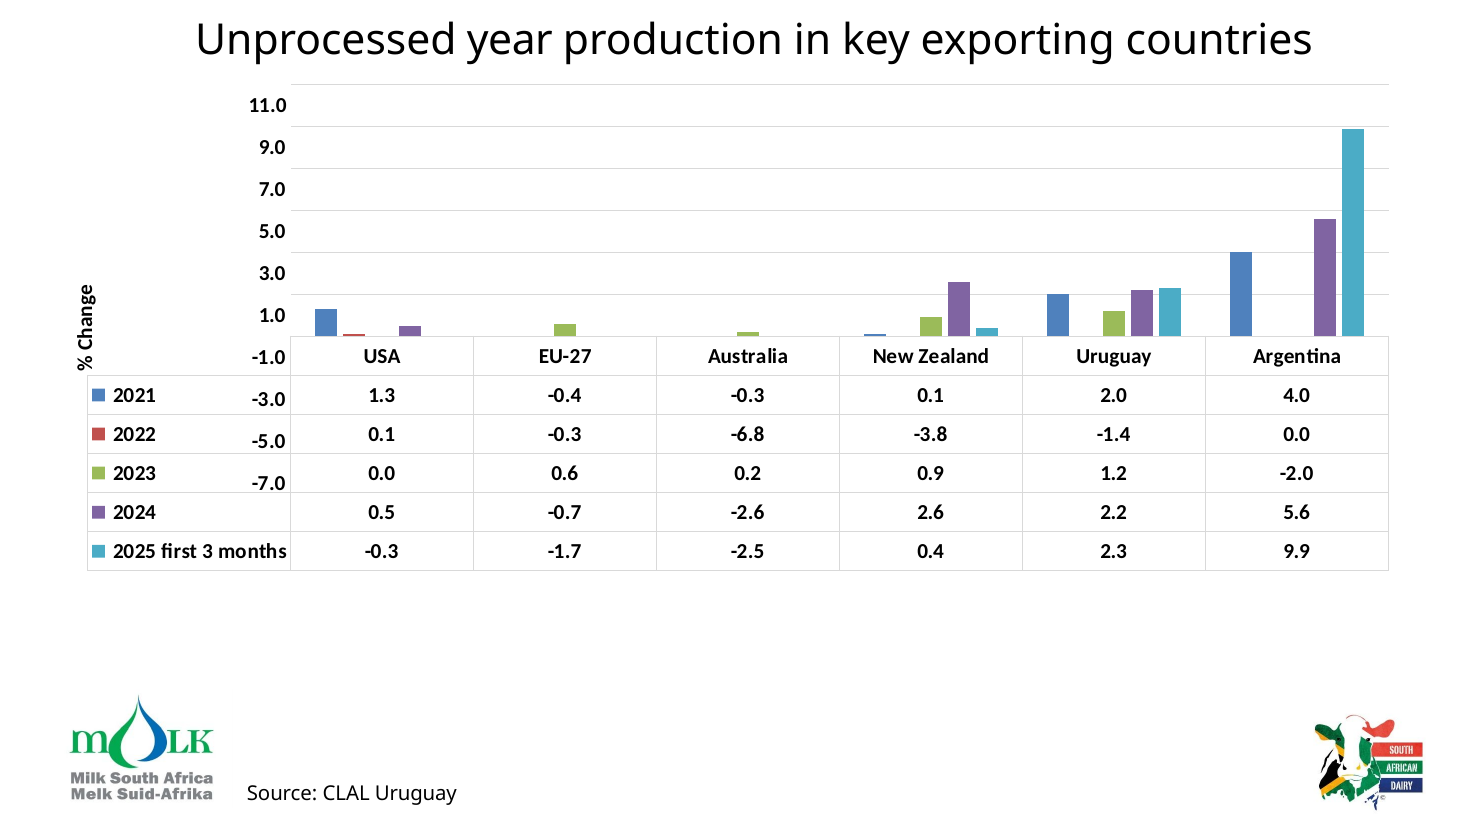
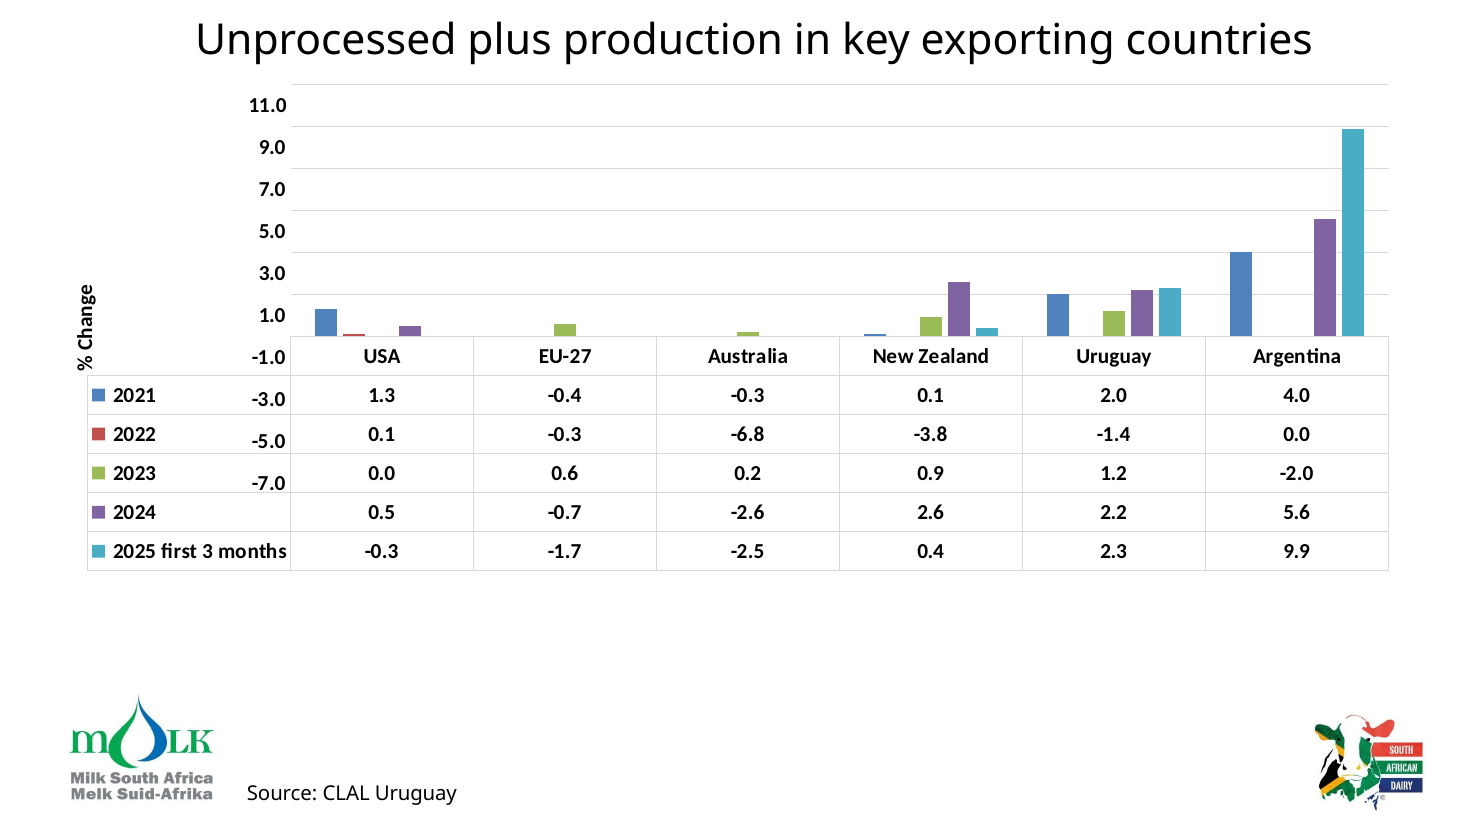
year: year -> plus
